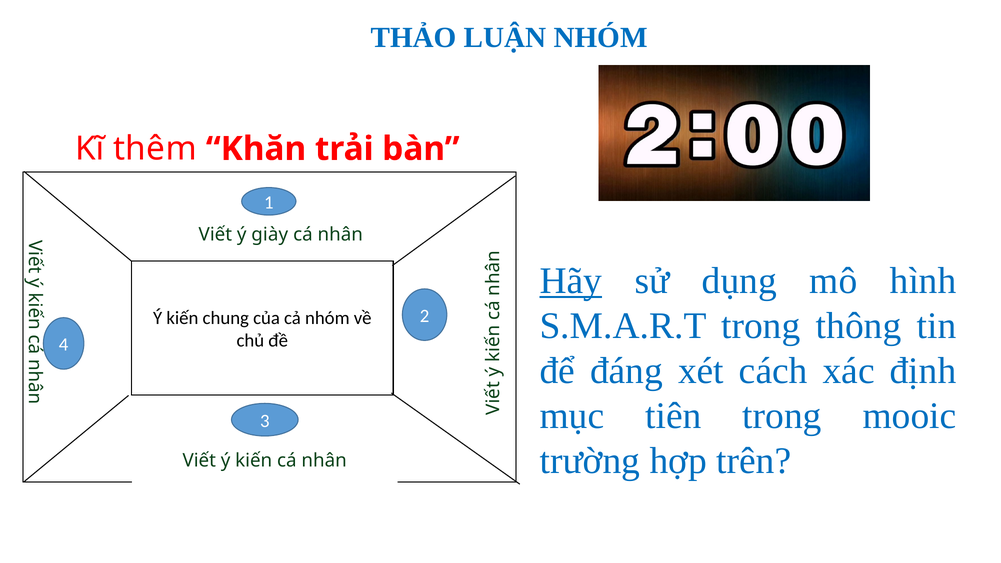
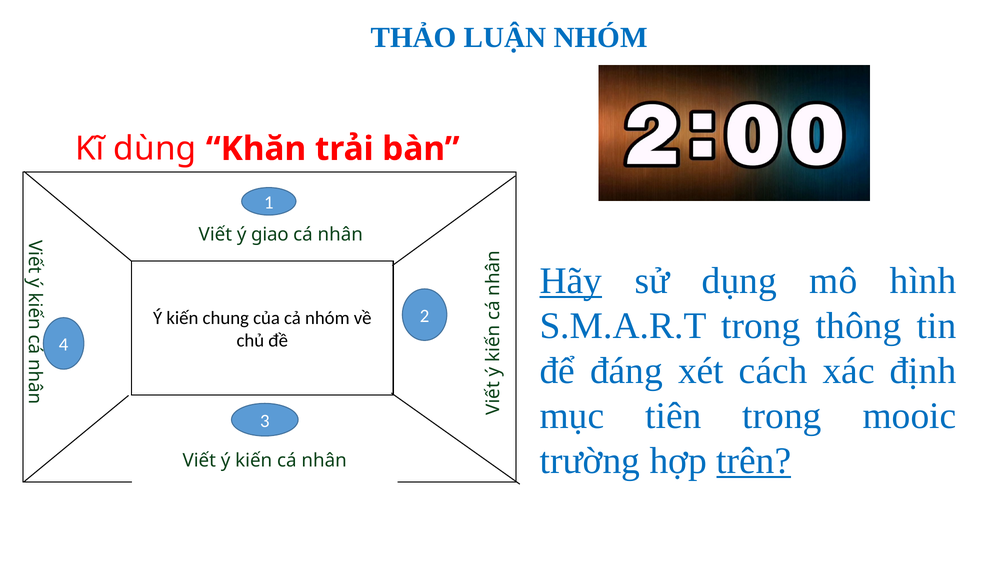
thêm: thêm -> dùng
giày: giày -> giao
trên underline: none -> present
